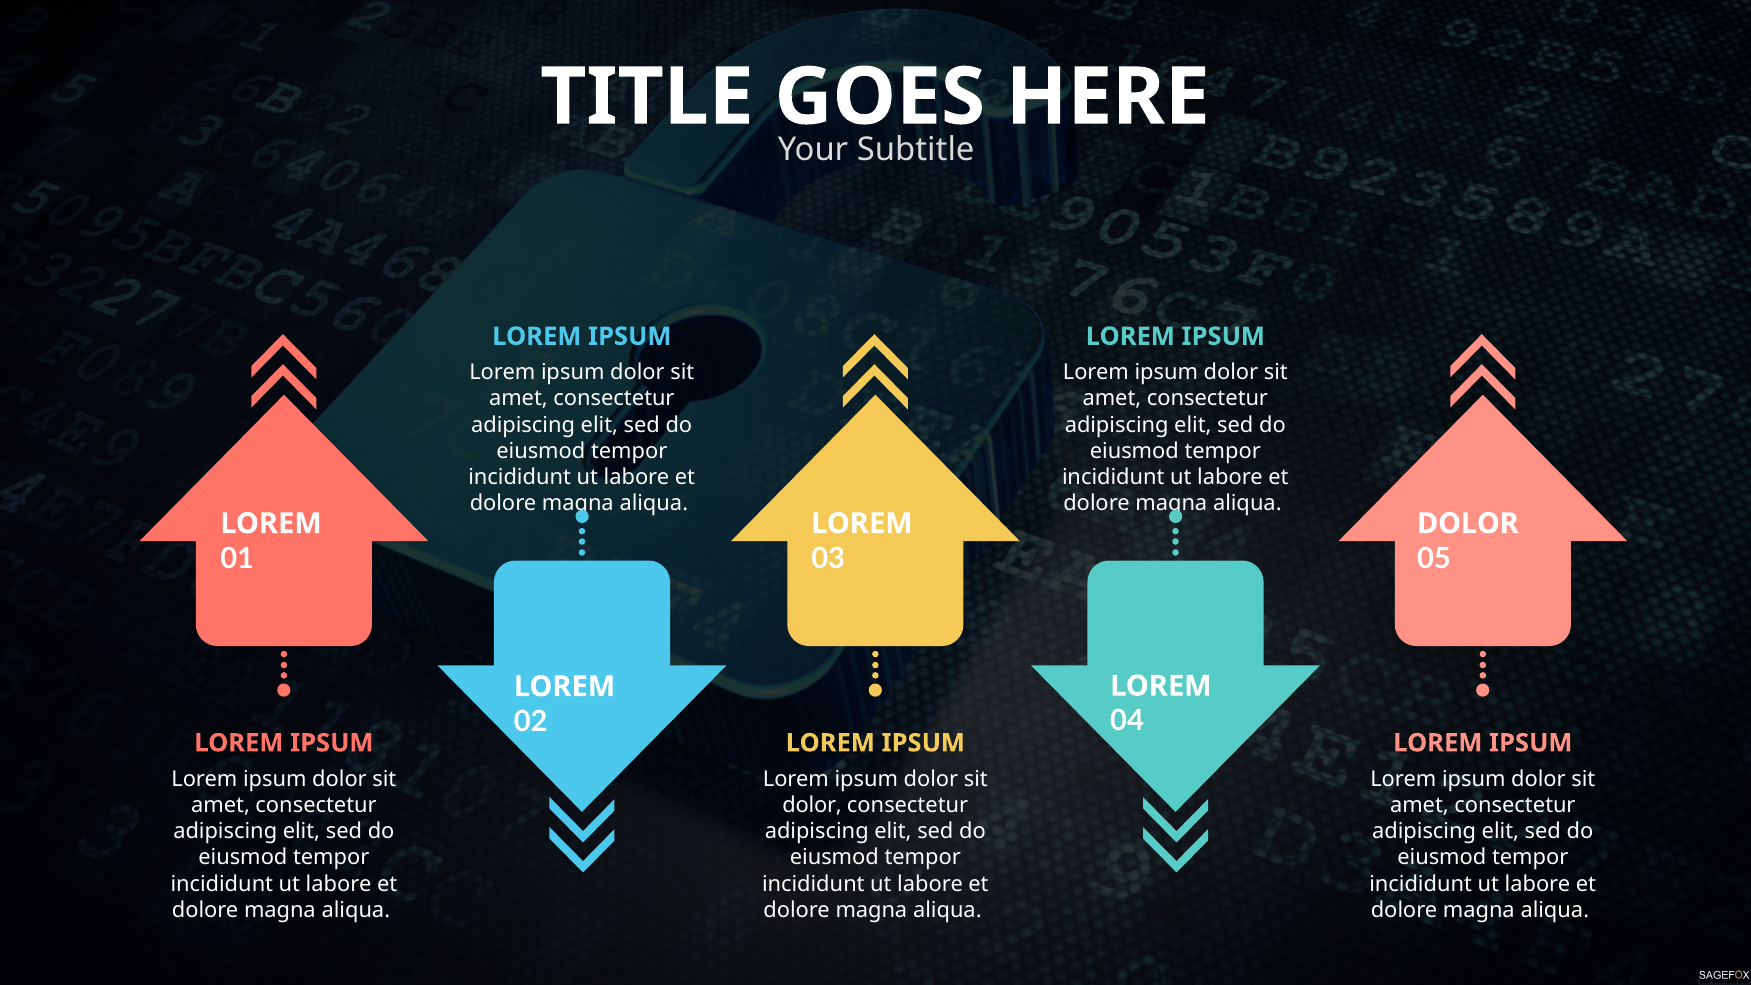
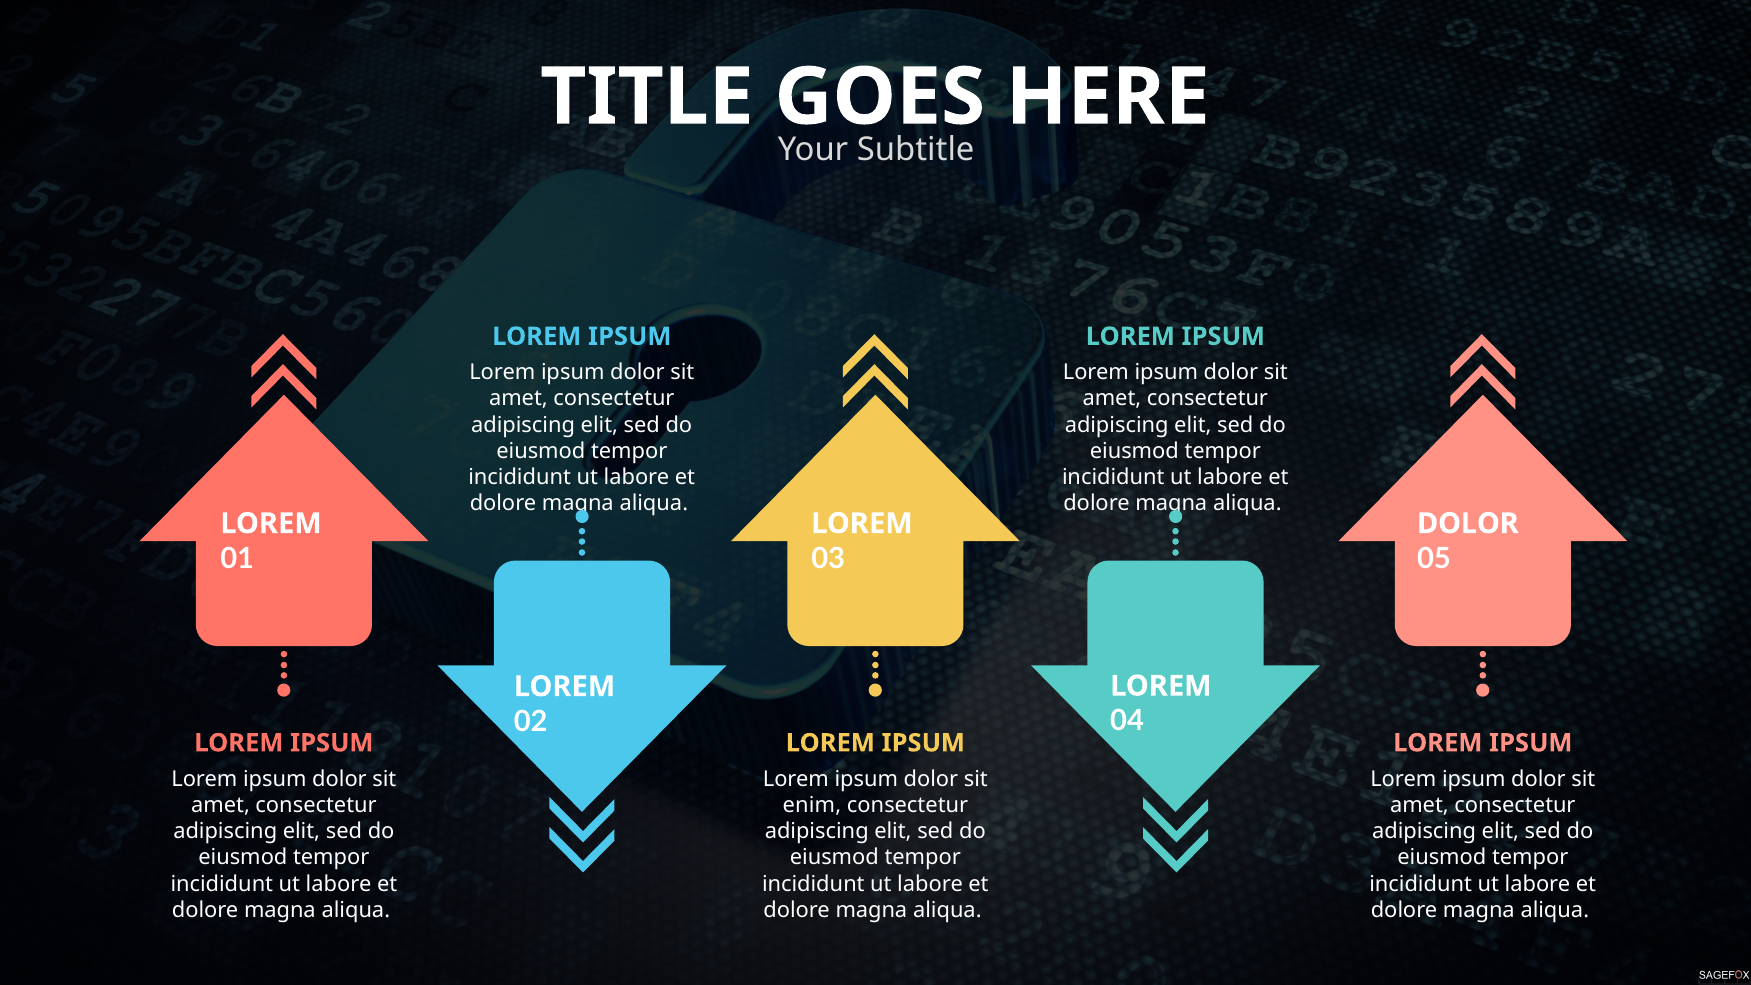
dolor at (812, 805): dolor -> enim
